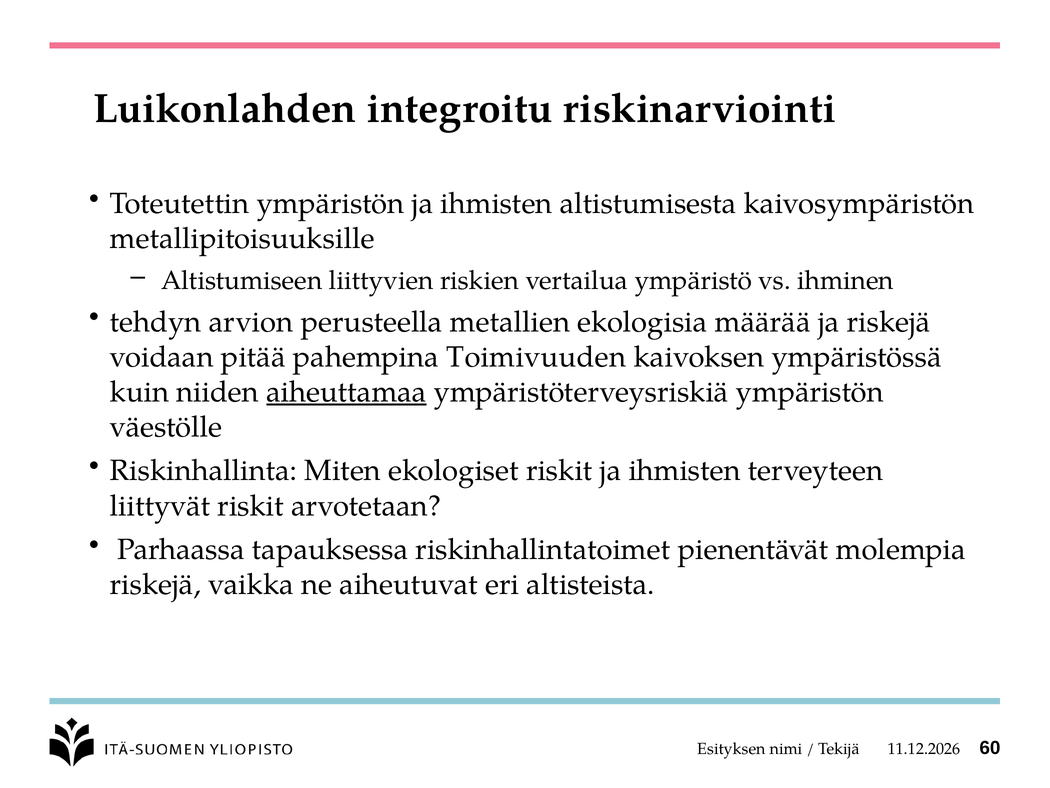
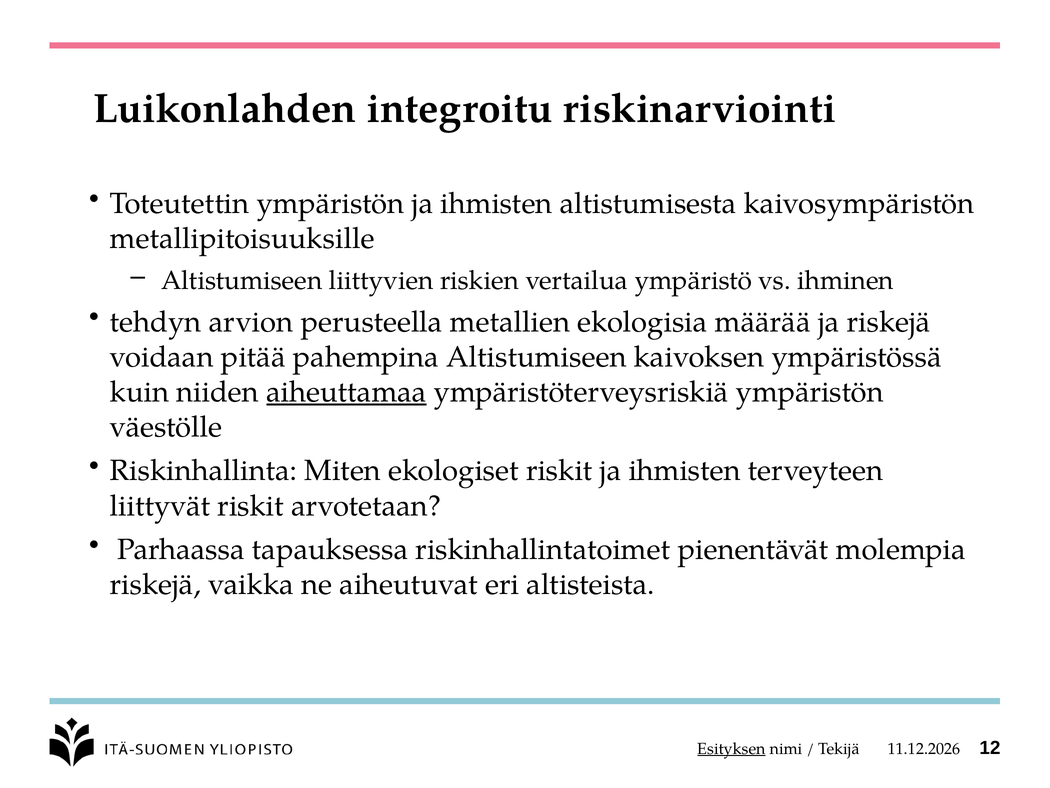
pahempina Toimivuuden: Toimivuuden -> Altistumiseen
Esityksen underline: none -> present
60: 60 -> 12
